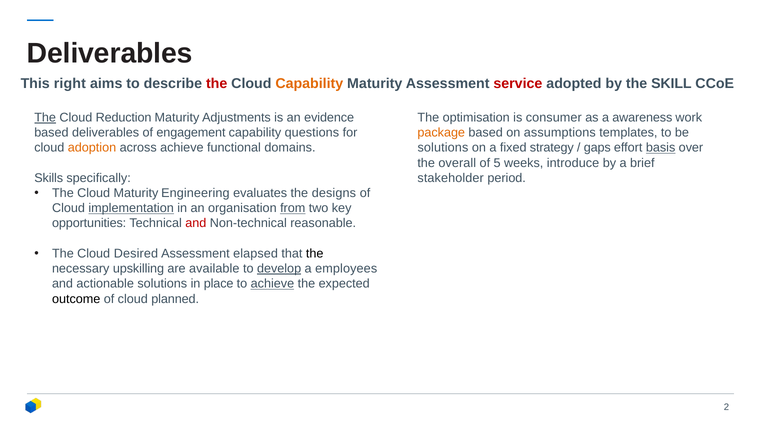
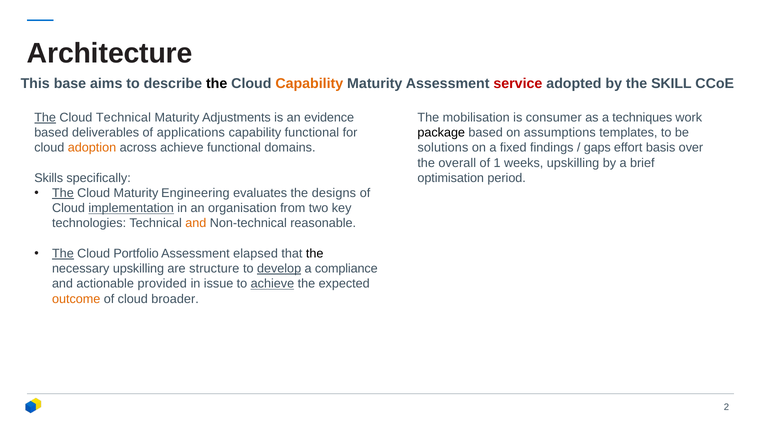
Deliverables at (110, 54): Deliverables -> Architecture
right: right -> base
the at (217, 84) colour: red -> black
Cloud Reduction: Reduction -> Technical
optimisation: optimisation -> mobilisation
awareness: awareness -> techniques
engagement: engagement -> applications
capability questions: questions -> functional
package colour: orange -> black
strategy: strategy -> findings
basis underline: present -> none
5: 5 -> 1
weeks introduce: introduce -> upskilling
stakeholder: stakeholder -> optimisation
The at (63, 193) underline: none -> present
from underline: present -> none
opportunities: opportunities -> technologies
and at (196, 224) colour: red -> orange
The at (63, 254) underline: none -> present
Desired: Desired -> Portfolio
available: available -> structure
employees: employees -> compliance
actionable solutions: solutions -> provided
place: place -> issue
outcome colour: black -> orange
planned: planned -> broader
